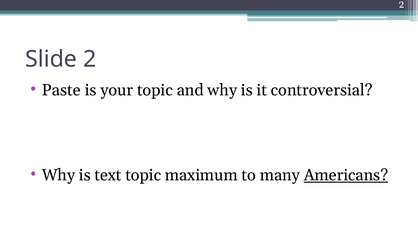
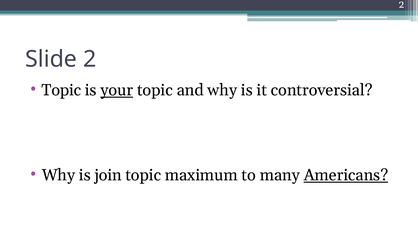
Paste at (61, 90): Paste -> Topic
your underline: none -> present
text: text -> join
